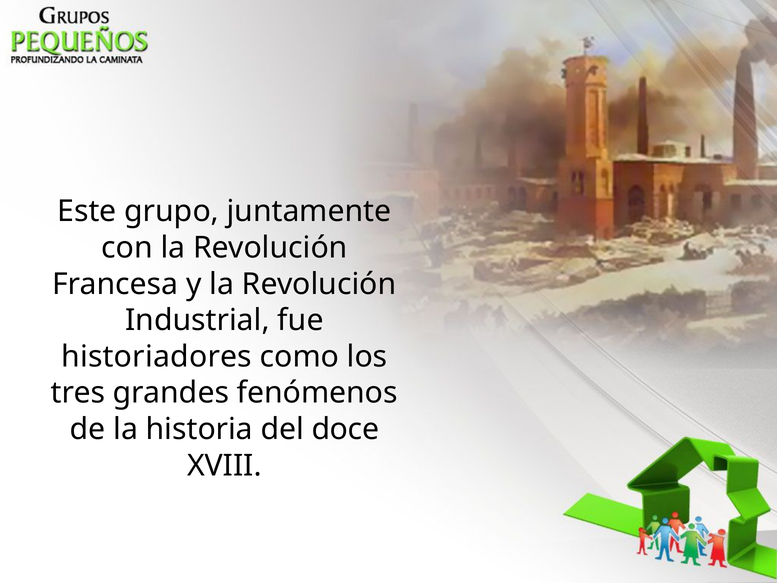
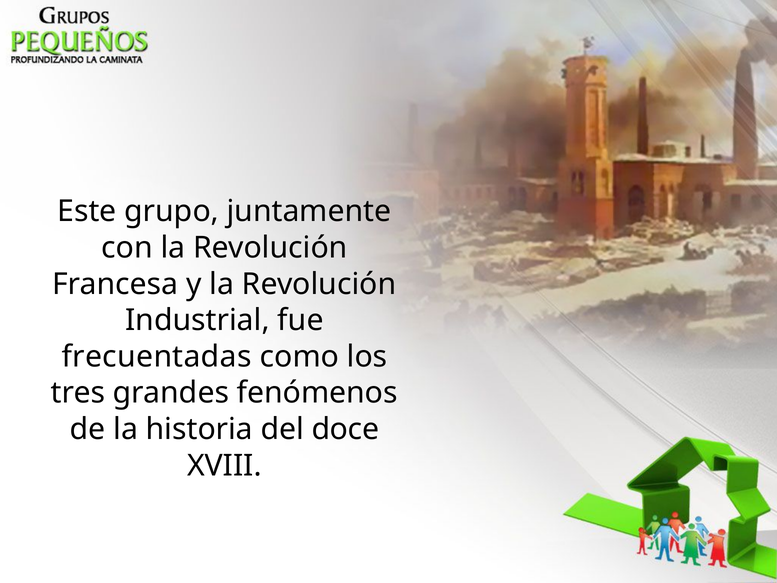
historiadores: historiadores -> frecuentadas
